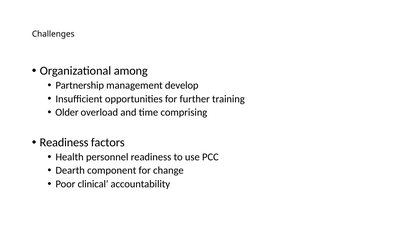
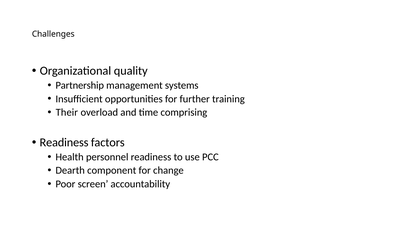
among: among -> quality
develop: develop -> systems
Older: Older -> Their
clinical: clinical -> screen
